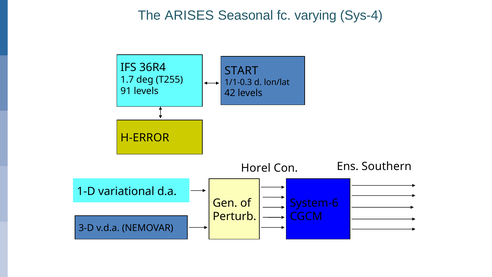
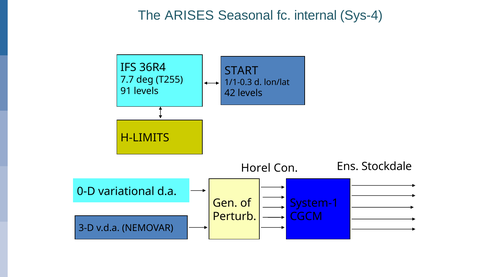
varying: varying -> internal
1.7: 1.7 -> 7.7
H-ERROR: H-ERROR -> H-LIMITS
Southern: Southern -> Stockdale
1-D: 1-D -> 0-D
System-6: System-6 -> System-1
